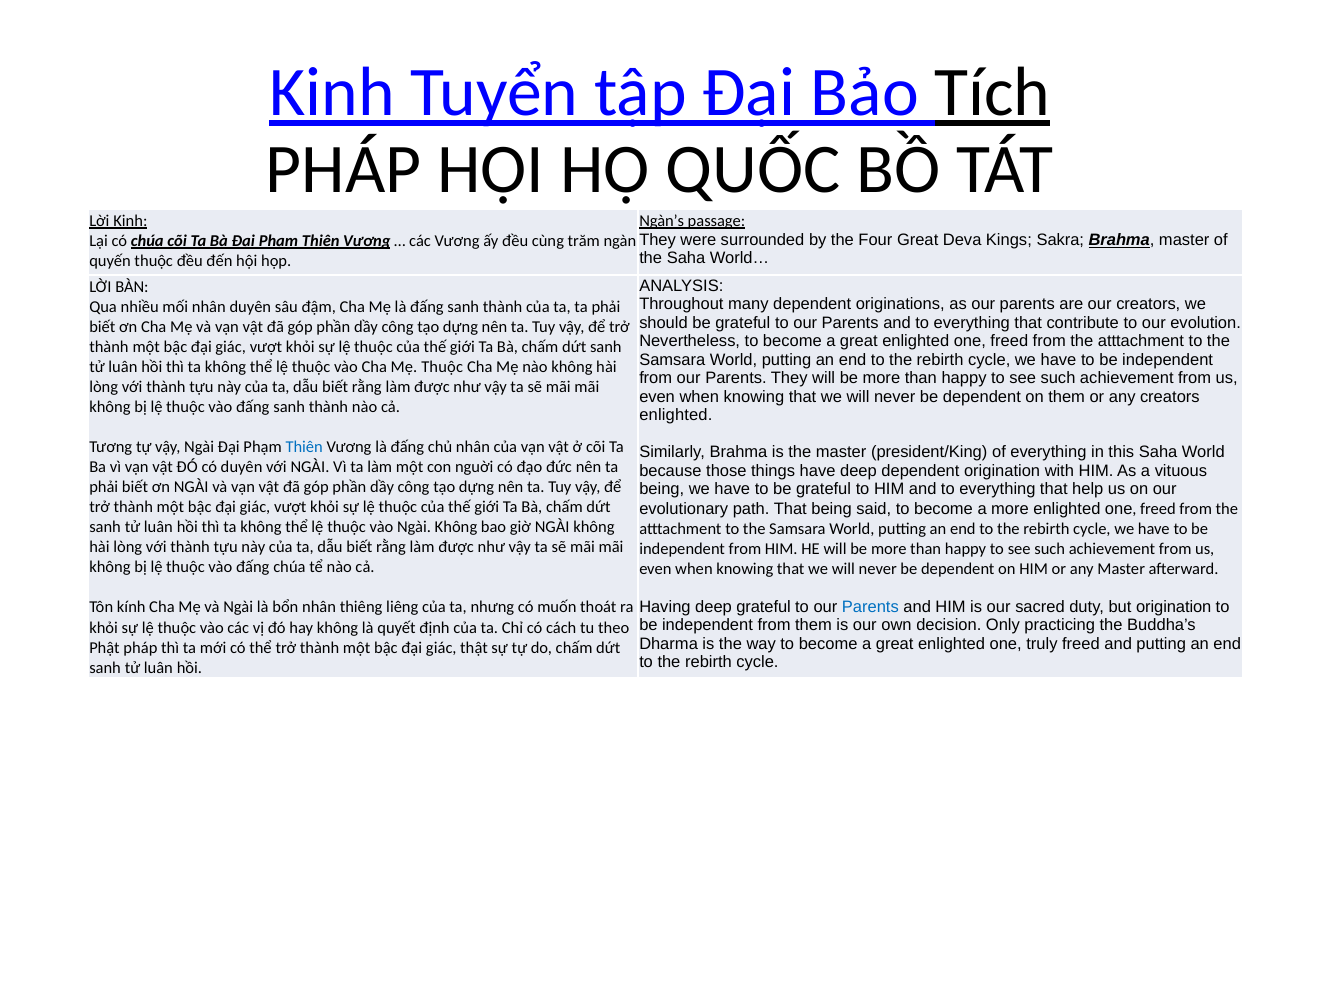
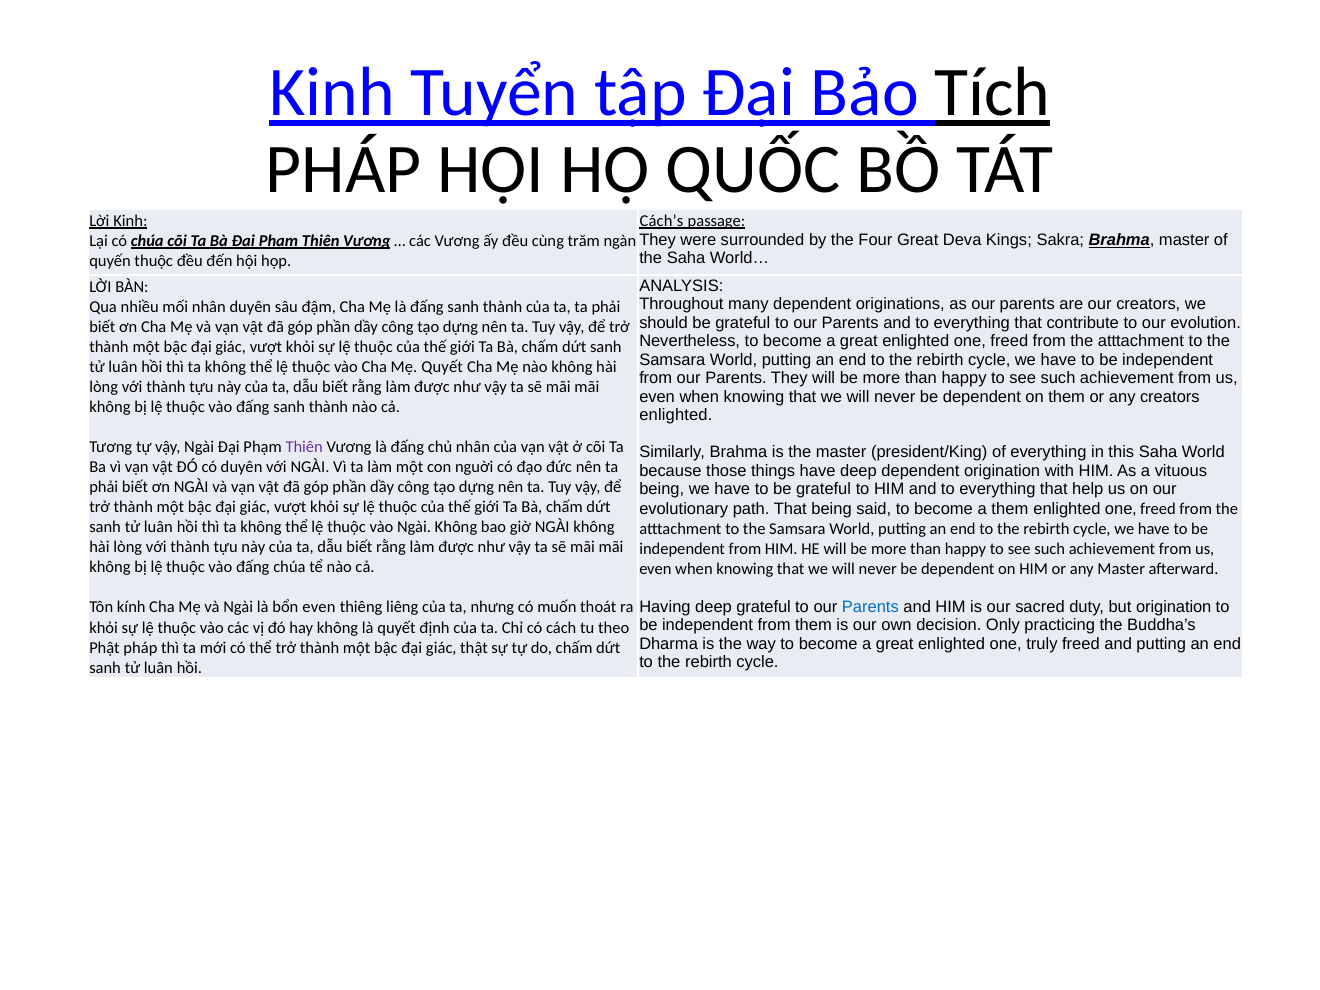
Ngàn’s: Ngàn’s -> Cách’s
Mẹ Thuộc: Thuộc -> Quyết
Thiên at (304, 447) colour: blue -> purple
a more: more -> them
bổn nhân: nhân -> even
